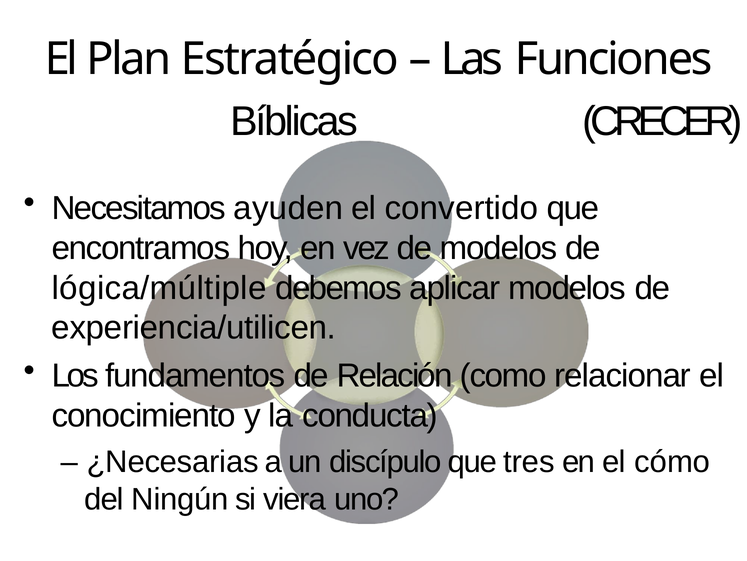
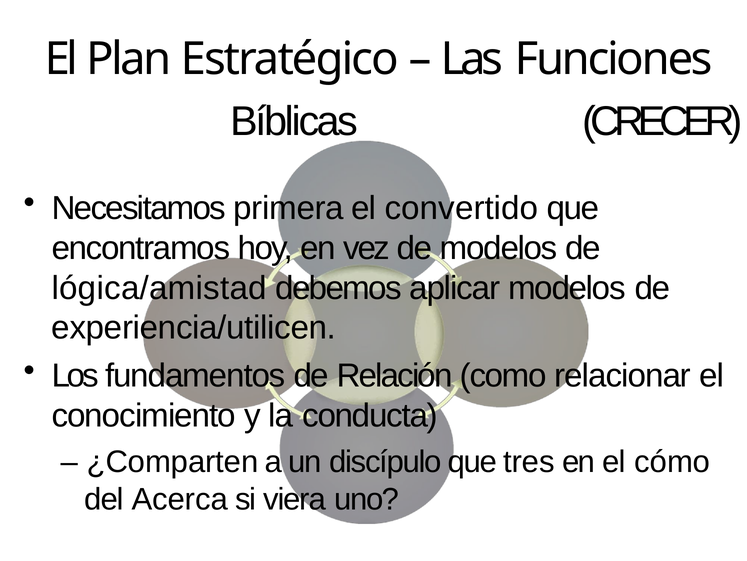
ayuden: ayuden -> primera
lógica/múltiple: lógica/múltiple -> lógica/amistad
¿Necesarias: ¿Necesarias -> ¿Comparten
Ningún: Ningún -> Acerca
